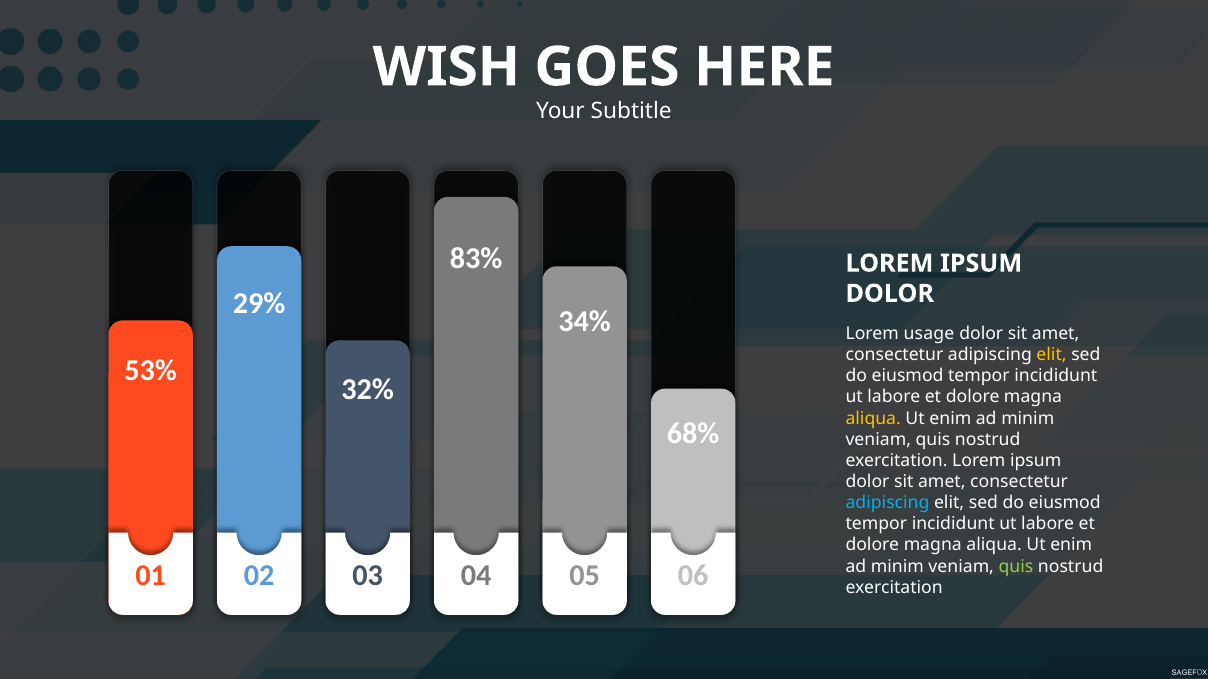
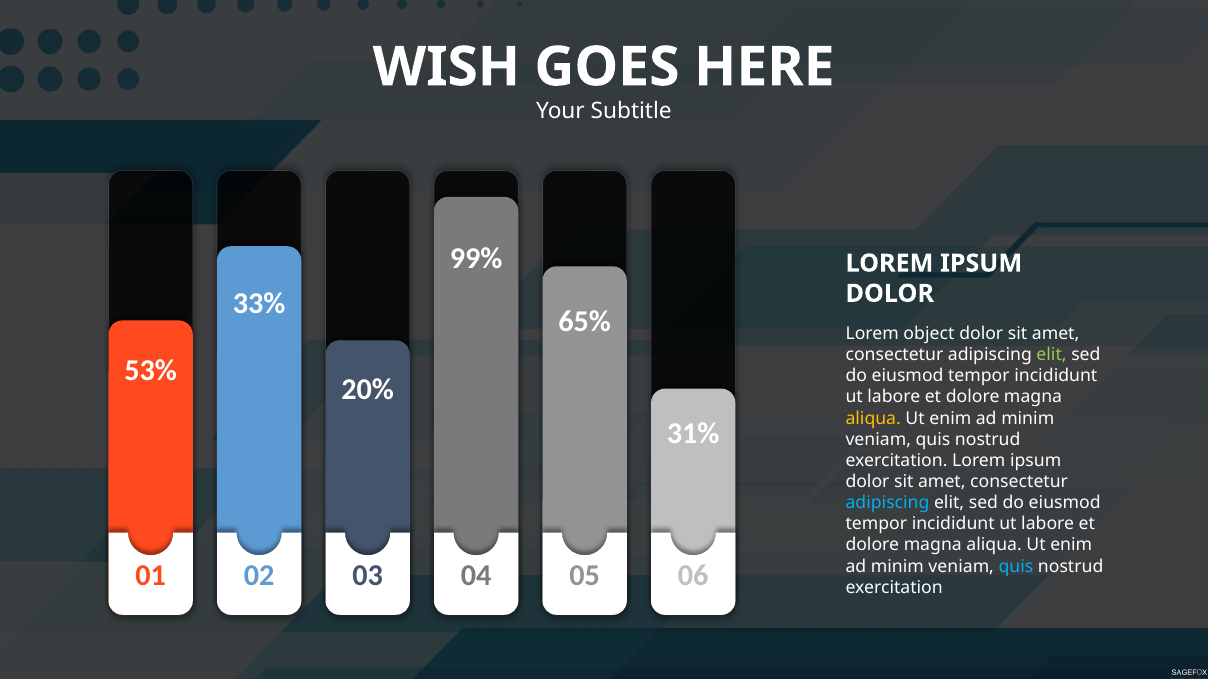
83%: 83% -> 99%
29%: 29% -> 33%
34%: 34% -> 65%
usage: usage -> object
elit at (1052, 355) colour: yellow -> light green
32%: 32% -> 20%
68%: 68% -> 31%
quis at (1016, 567) colour: light green -> light blue
